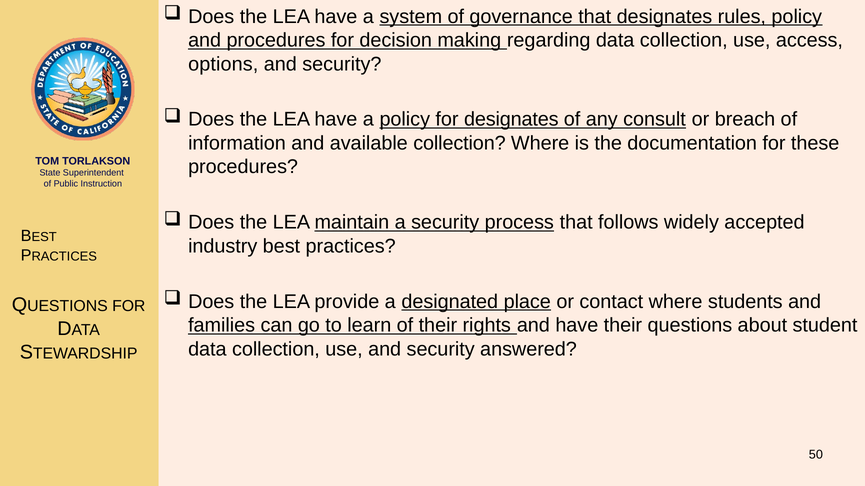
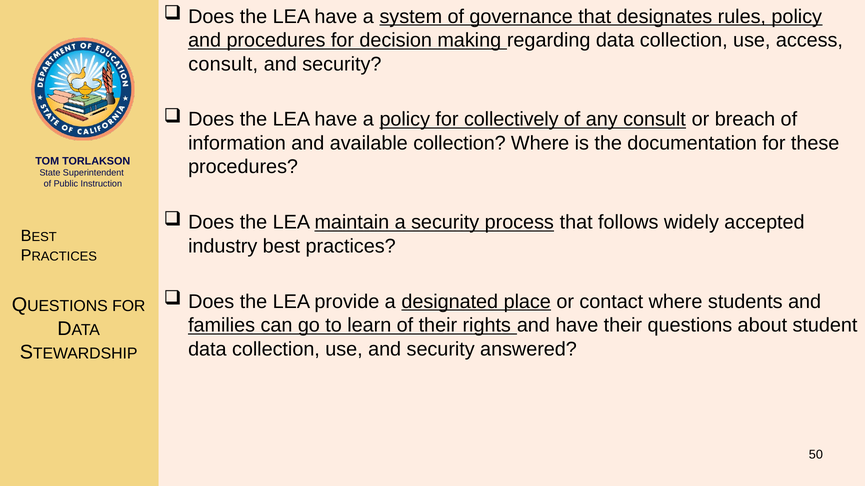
options at (223, 64): options -> consult
for designates: designates -> collectively
